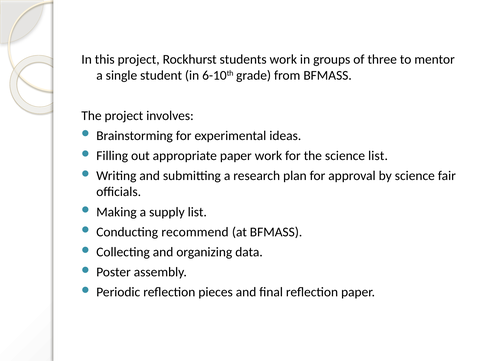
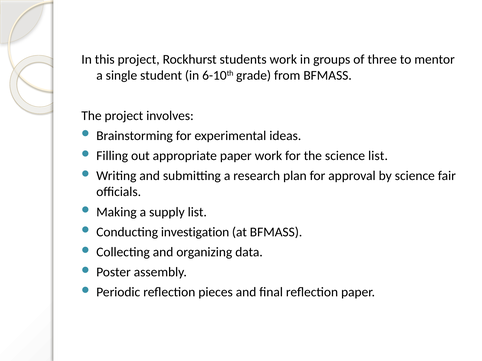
recommend: recommend -> investigation
